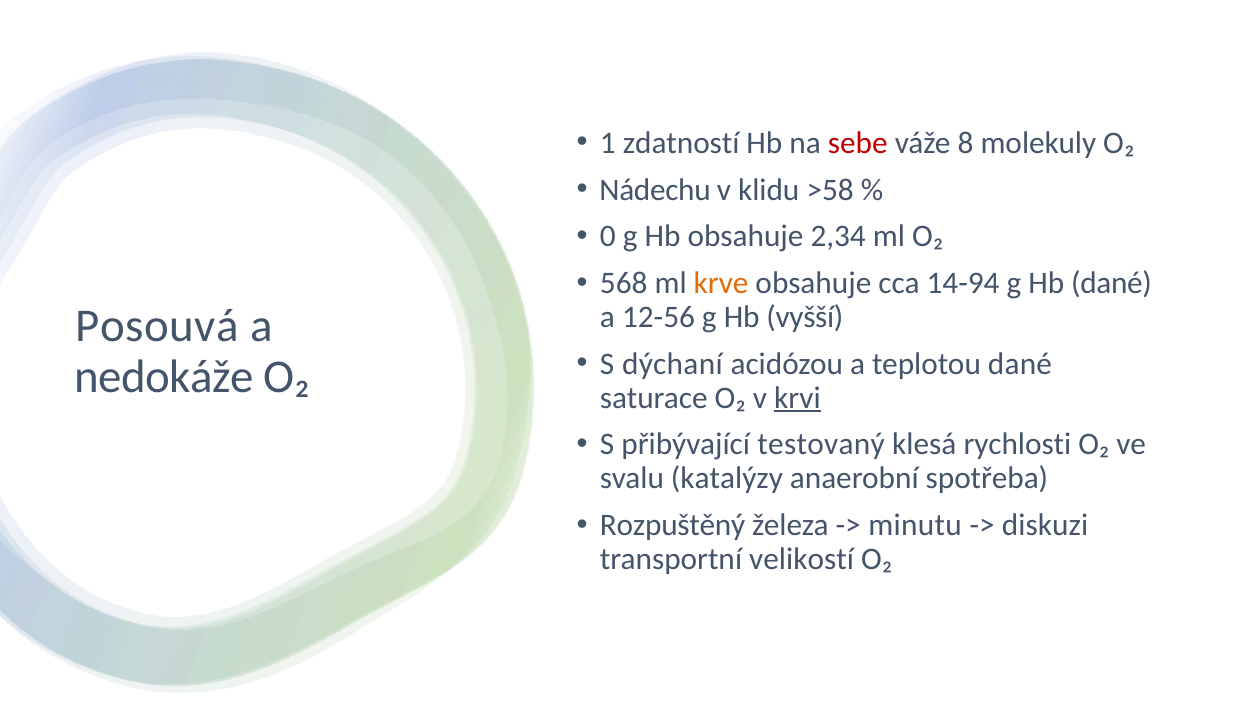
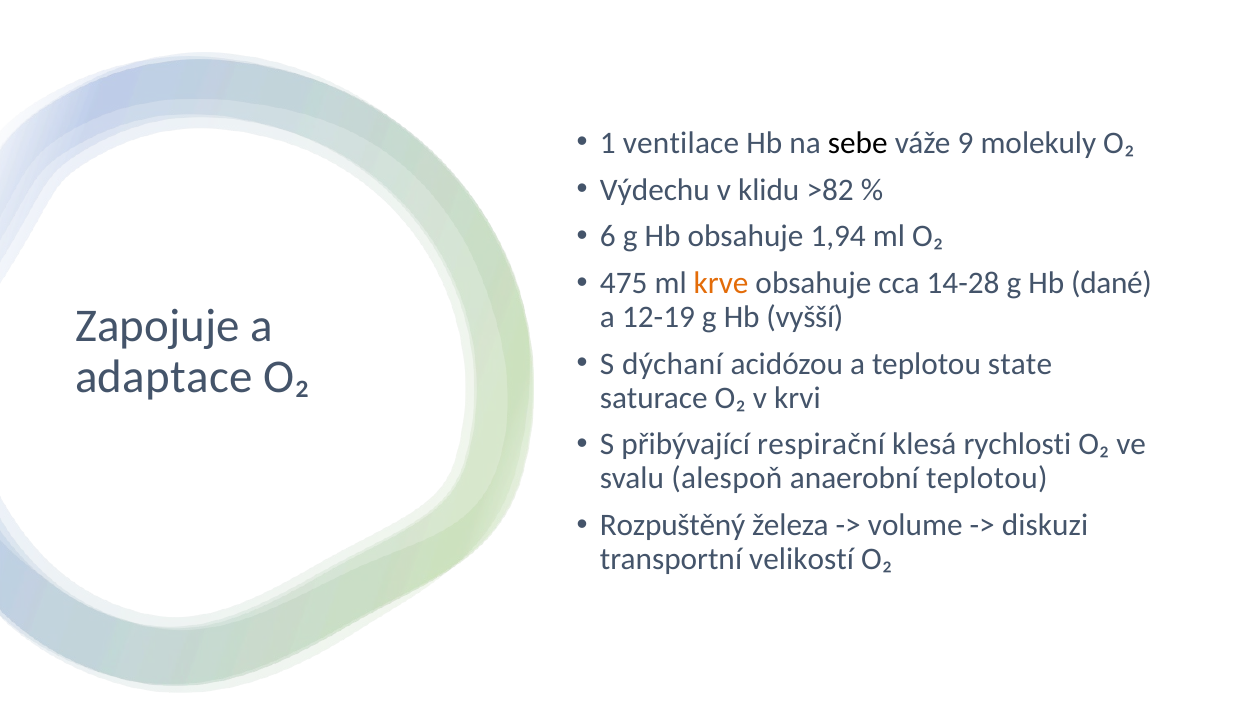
zdatností: zdatností -> ventilace
sebe colour: red -> black
8: 8 -> 9
Nádechu: Nádechu -> Výdechu
>58: >58 -> >82
0: 0 -> 6
2,34: 2,34 -> 1,94
568: 568 -> 475
14-94: 14-94 -> 14-28
12-56: 12-56 -> 12-19
Posouvá: Posouvá -> Zapojuje
teplotou dané: dané -> state
nedokáže: nedokáže -> adaptace
krvi underline: present -> none
testovaný: testovaný -> respirační
katalýzy: katalýzy -> alespoň
anaerobní spotřeba: spotřeba -> teplotou
minutu: minutu -> volume
